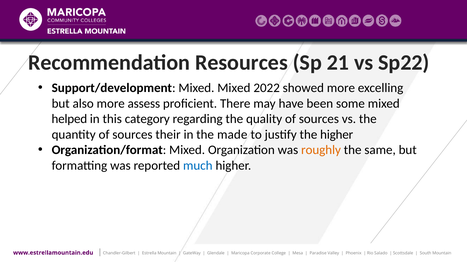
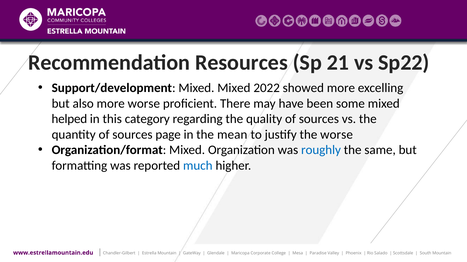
more assess: assess -> worse
their: their -> page
made: made -> mean
the higher: higher -> worse
roughly colour: orange -> blue
